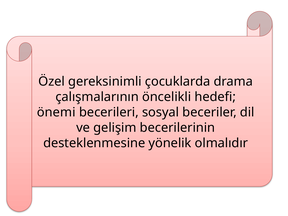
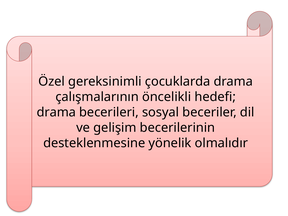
önemi at (56, 112): önemi -> drama
